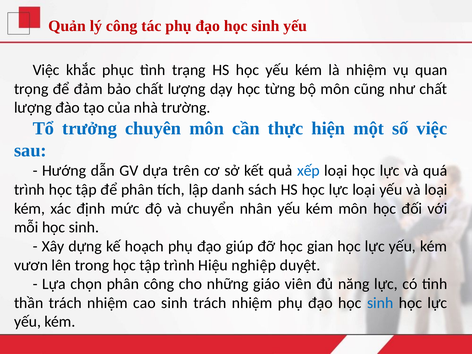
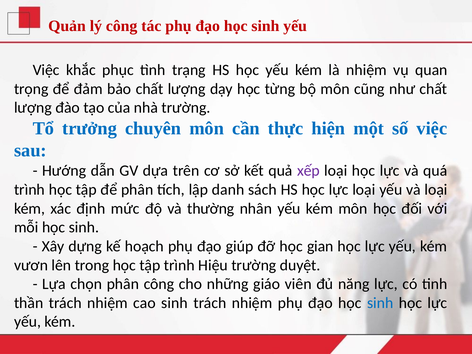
xếp colour: blue -> purple
chuyển: chuyển -> thường
Hiệu nghiệp: nghiệp -> trường
